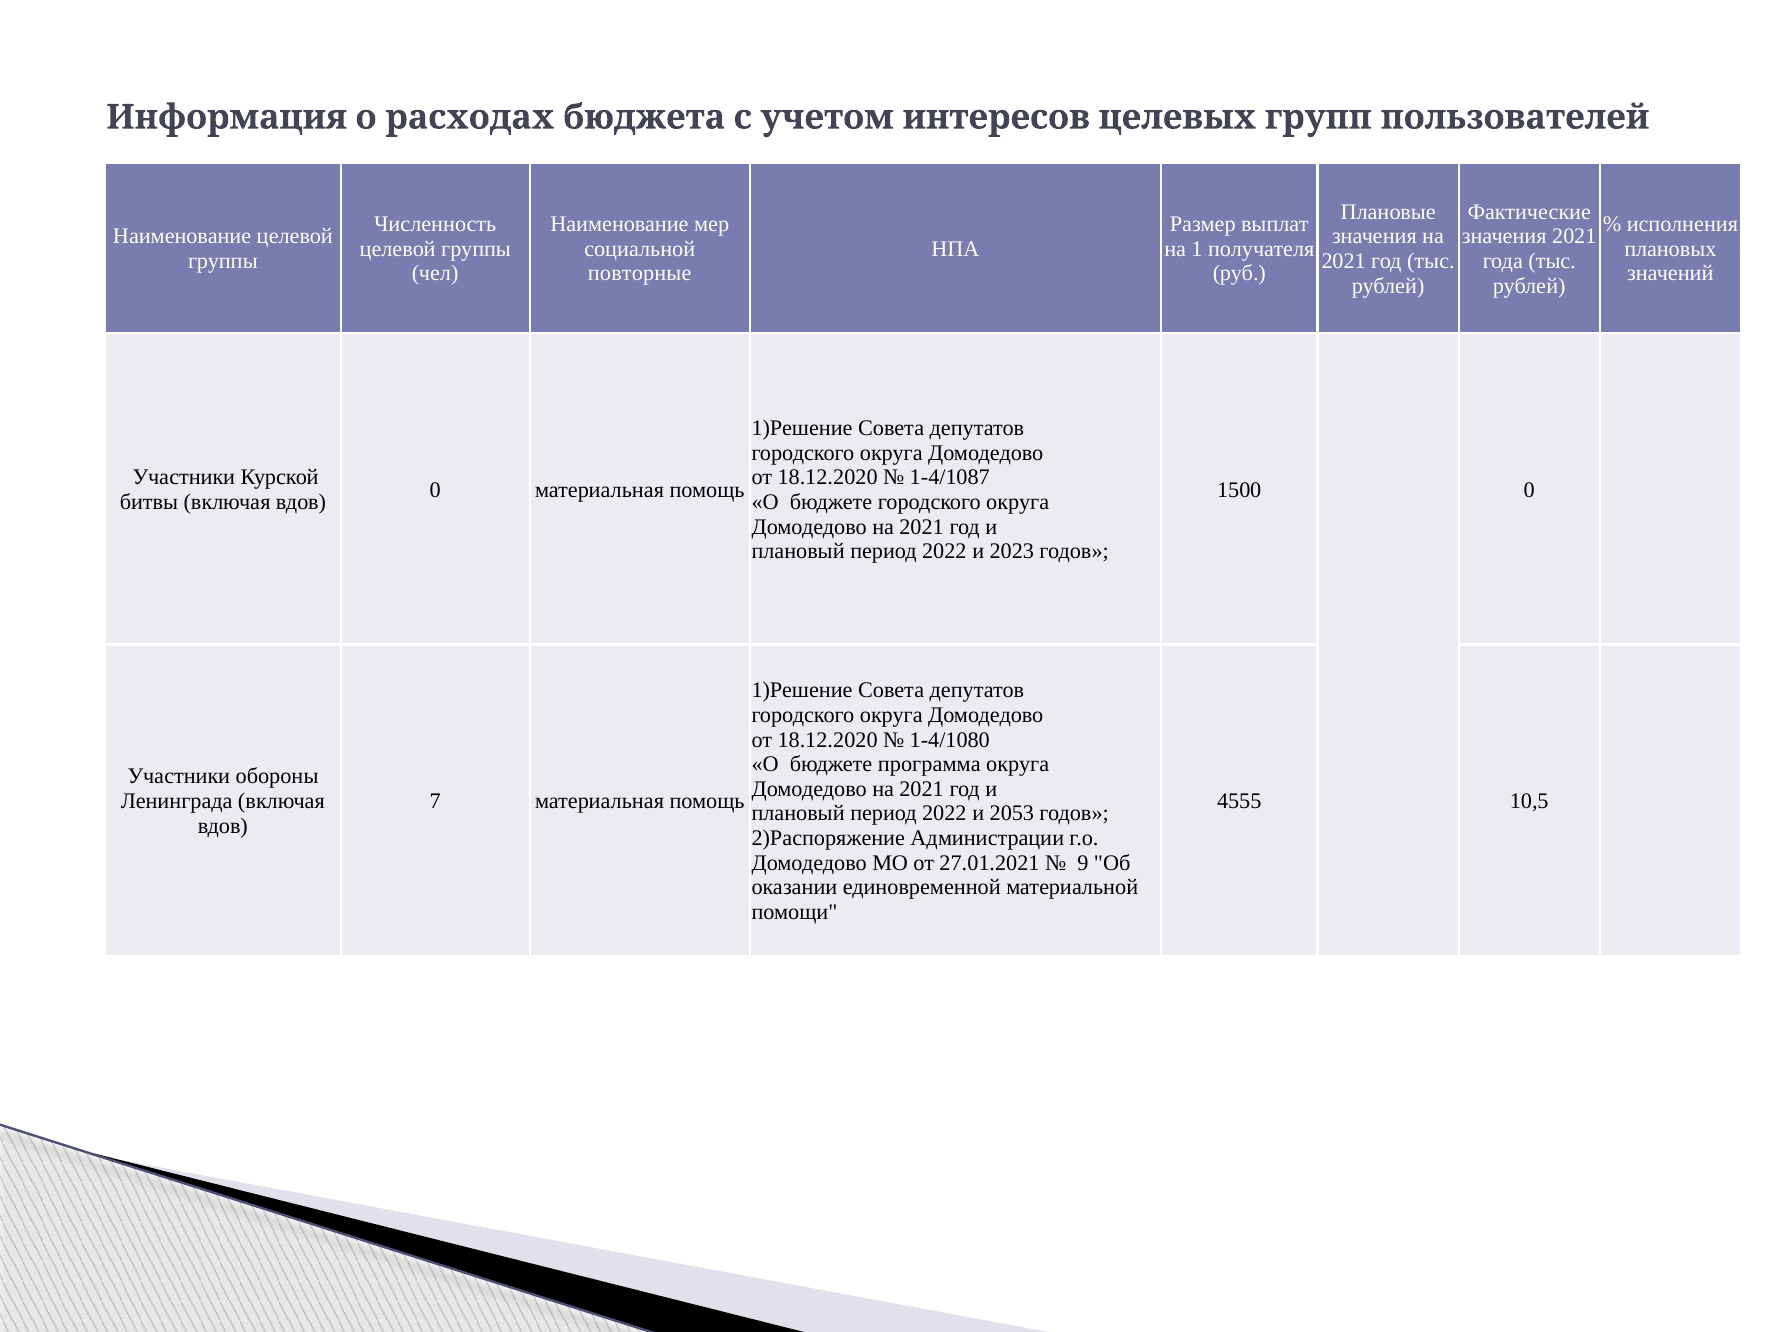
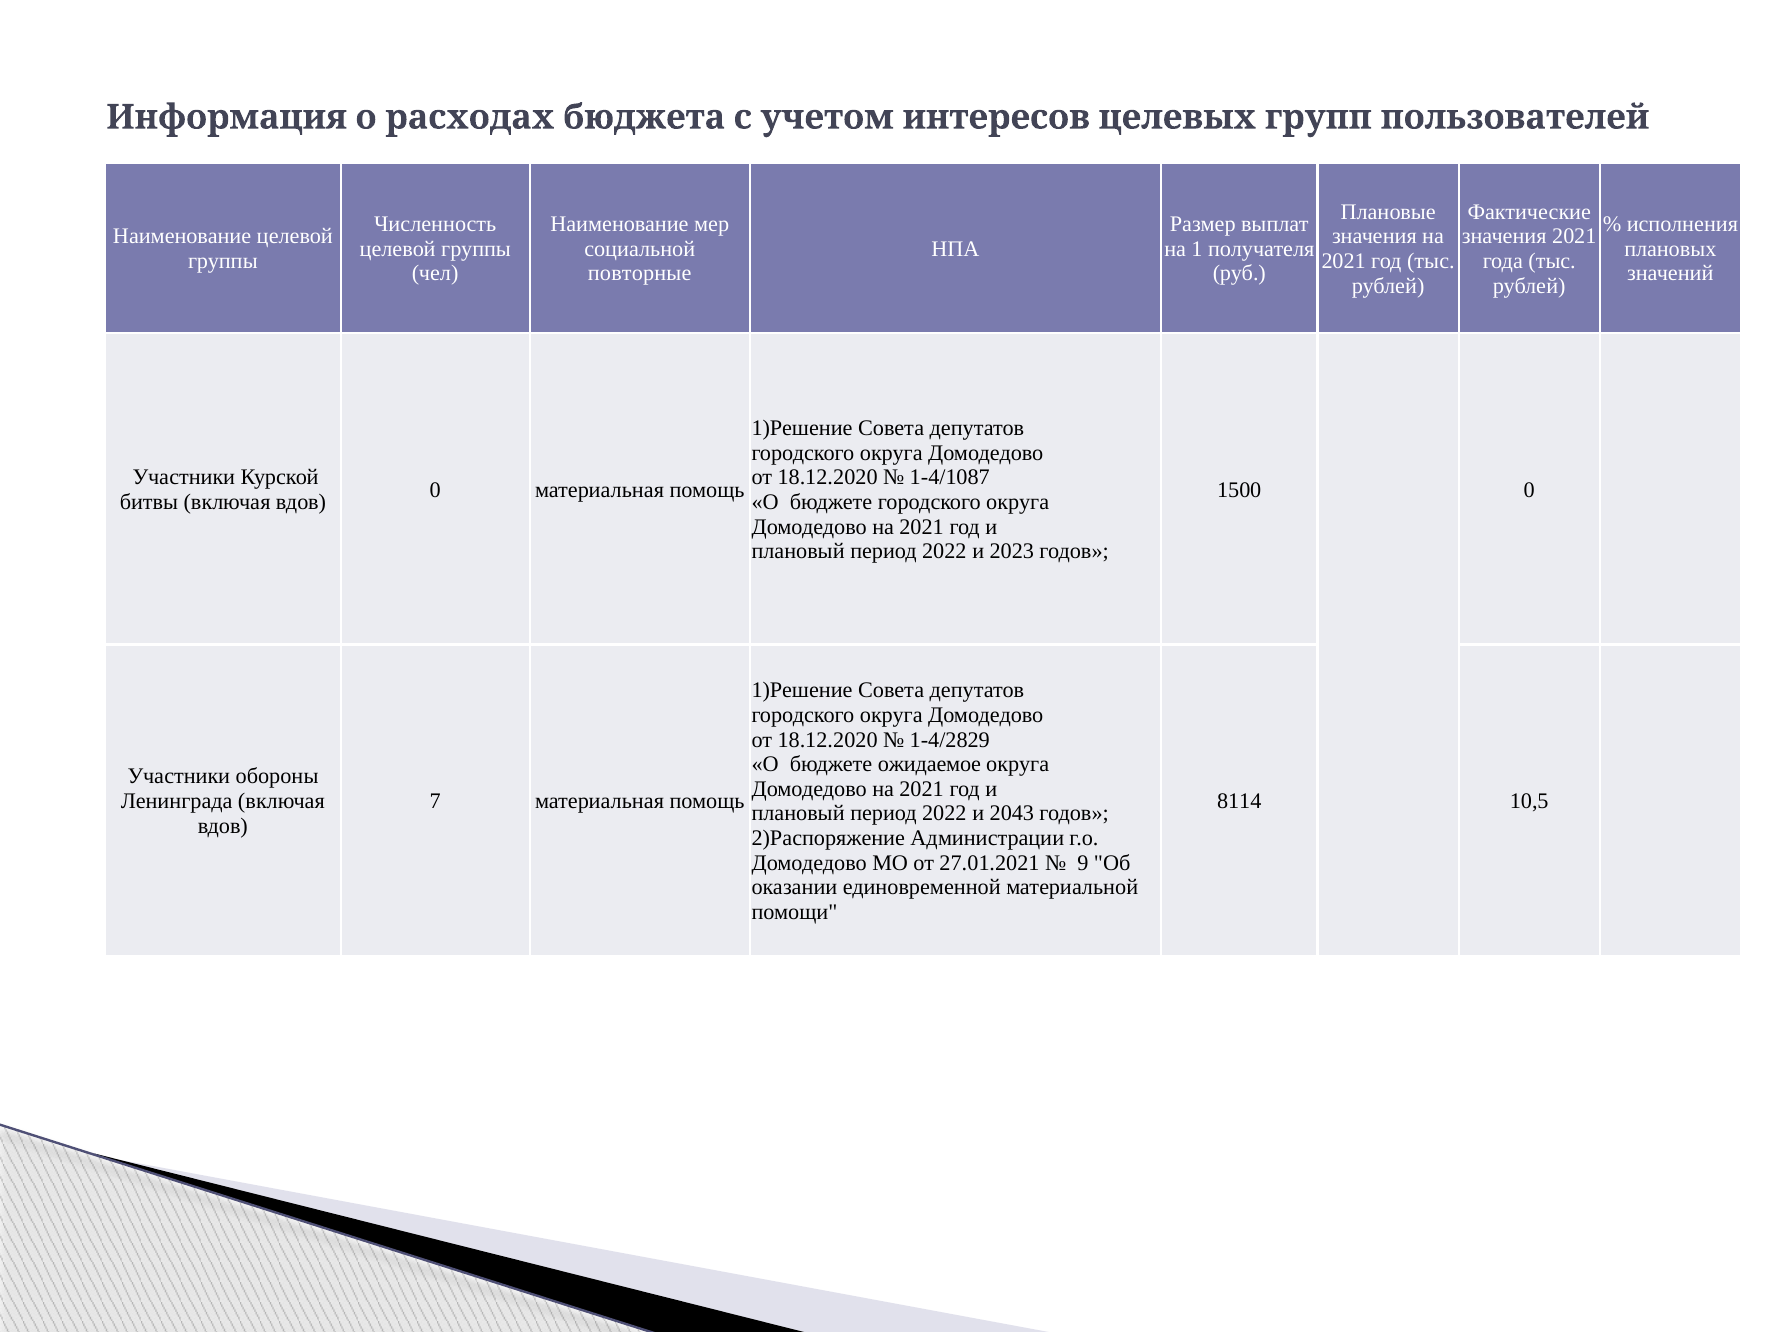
1-4/1080: 1-4/1080 -> 1-4/2829
программа: программа -> ожидаемое
4555: 4555 -> 8114
2053: 2053 -> 2043
